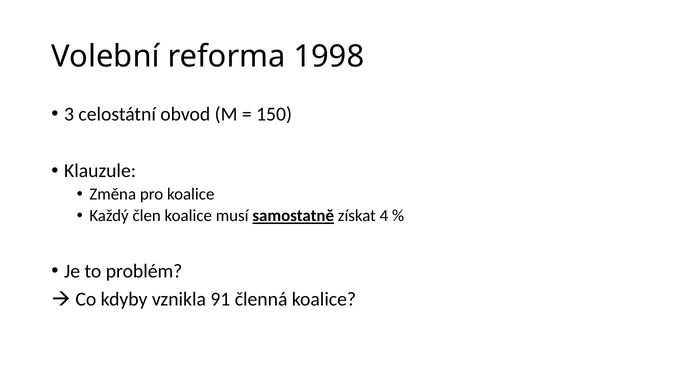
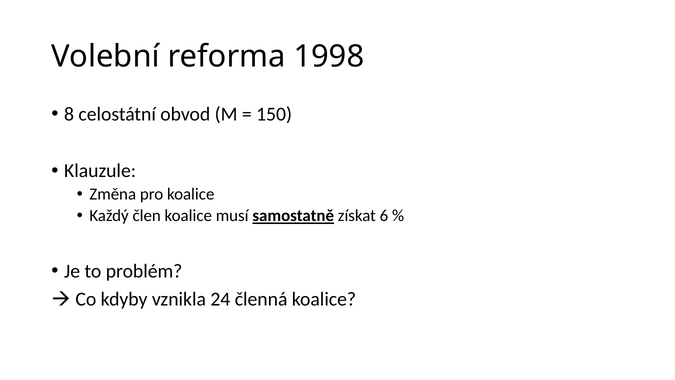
3: 3 -> 8
4: 4 -> 6
91: 91 -> 24
